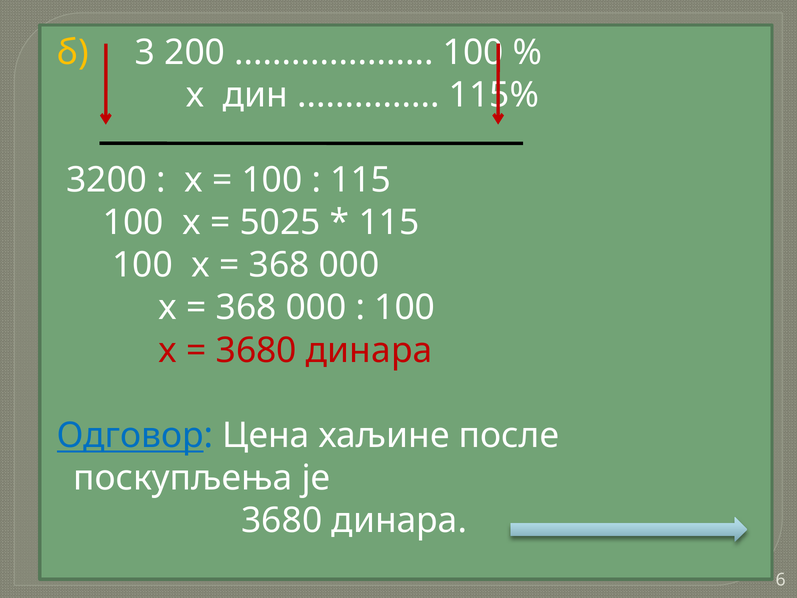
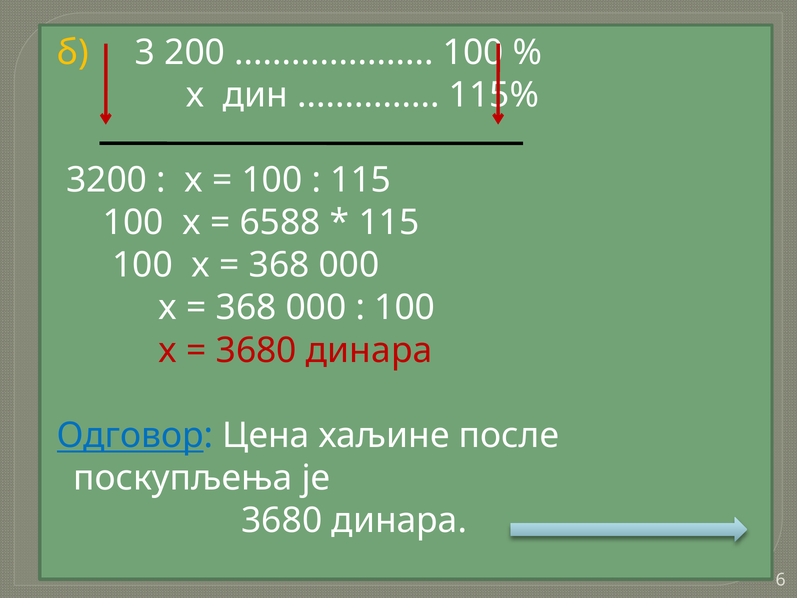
5025: 5025 -> 6588
